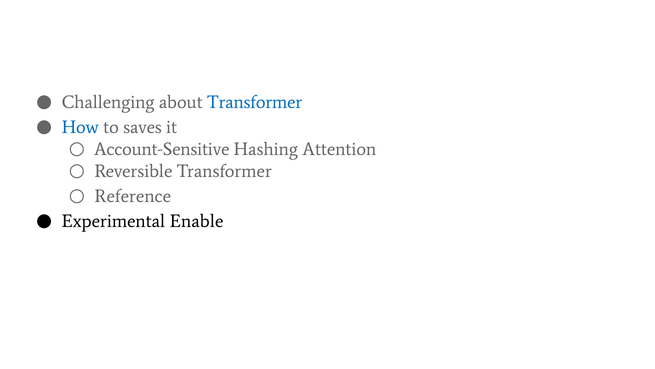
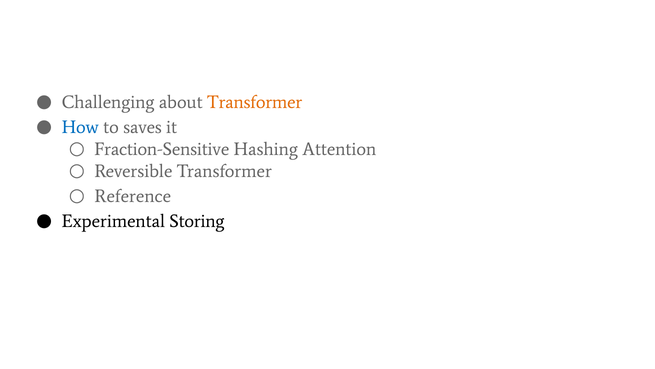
Transformer at (255, 102) colour: blue -> orange
Account-Sensitive: Account-Sensitive -> Fraction-Sensitive
Enable: Enable -> Storing
